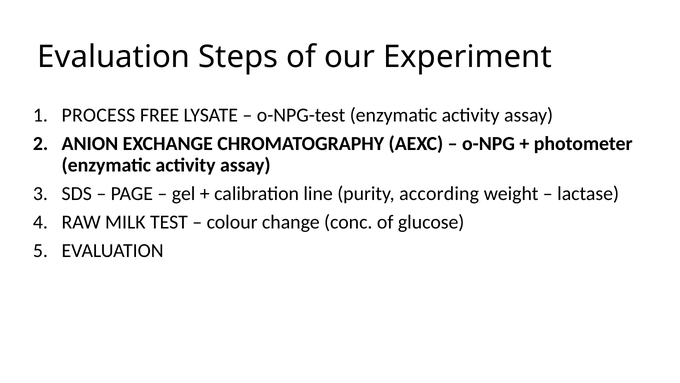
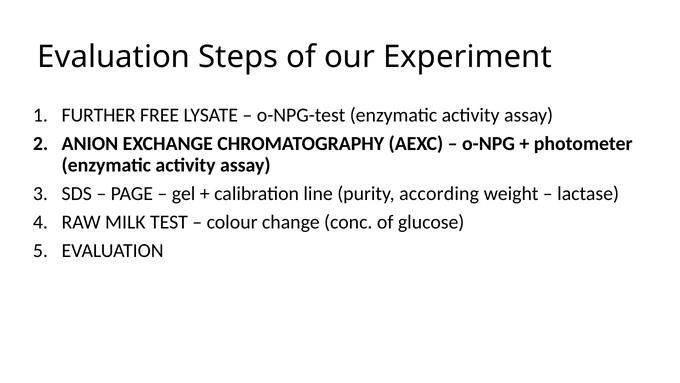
PROCESS: PROCESS -> FURTHER
